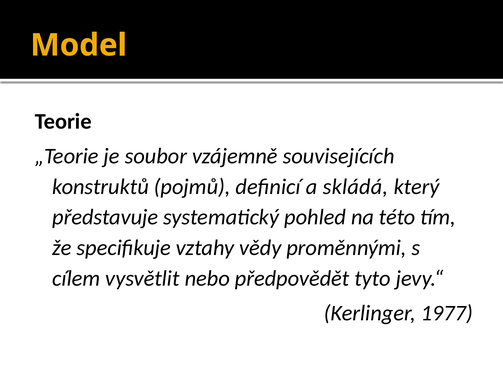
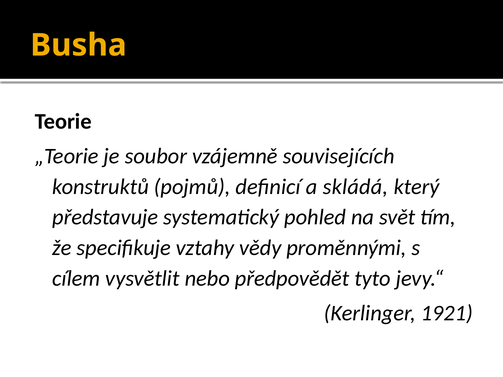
Model: Model -> Busha
této: této -> svět
1977: 1977 -> 1921
